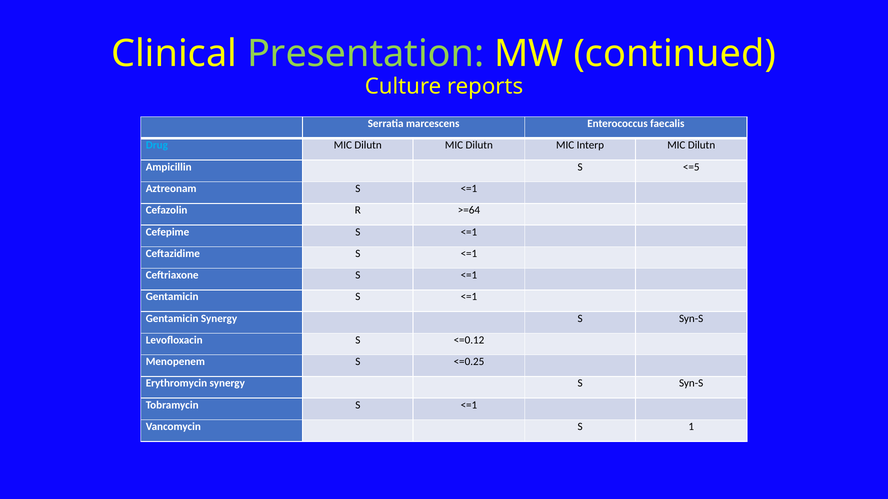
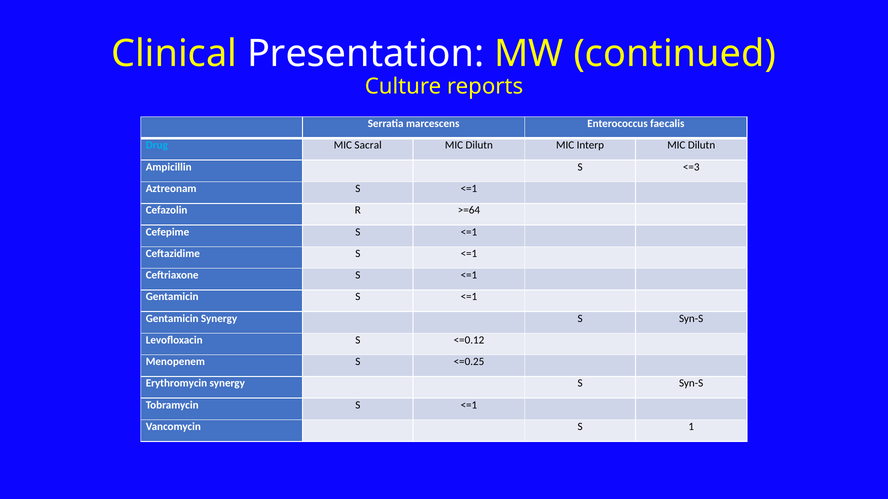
Presentation colour: light green -> white
Dilutn at (368, 145): Dilutn -> Sacral
<=5: <=5 -> <=3
